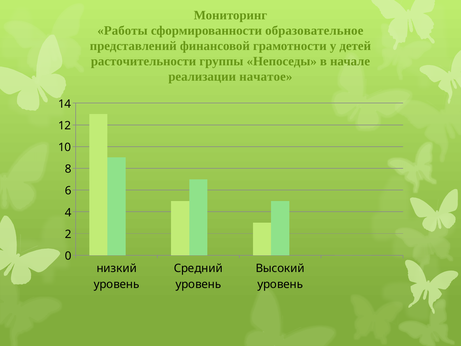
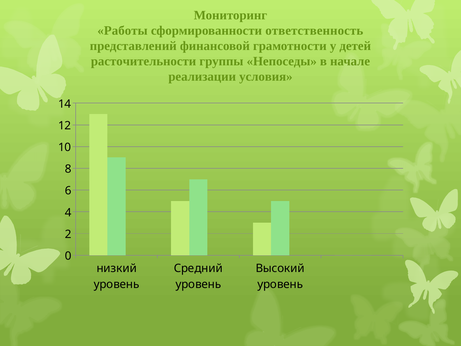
образовательное: образовательное -> ответственность
начатое: начатое -> условия
